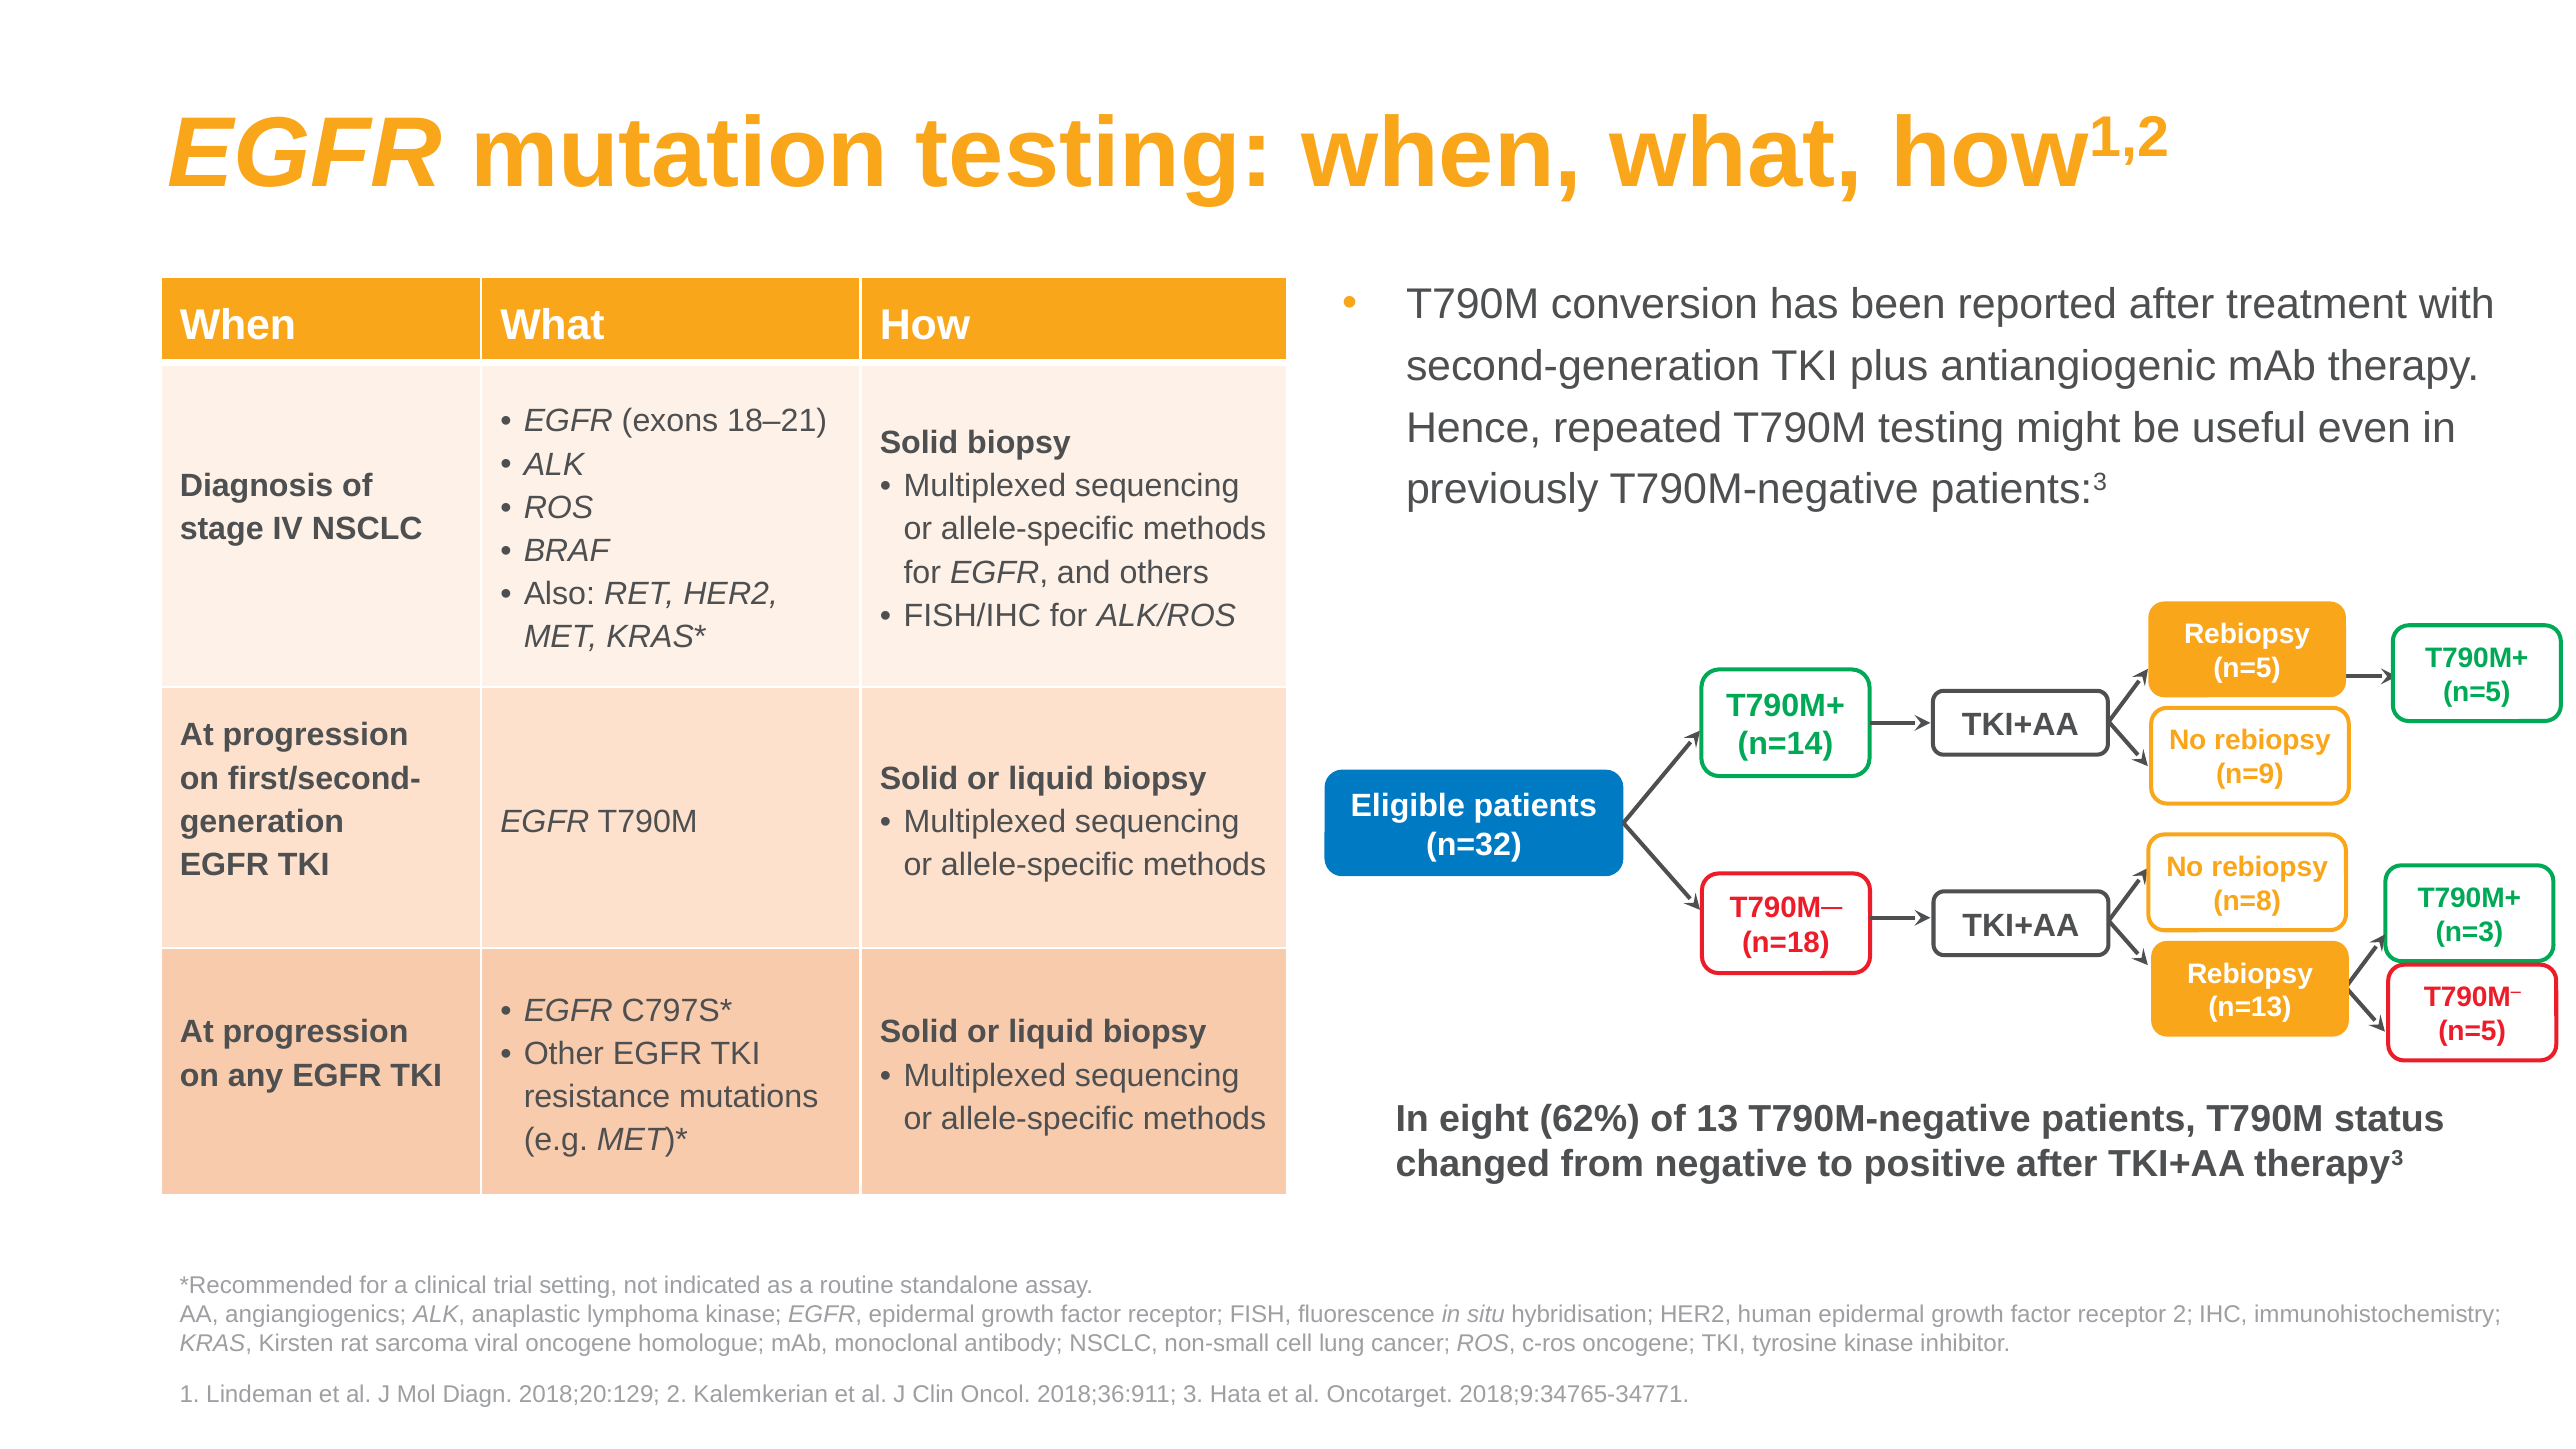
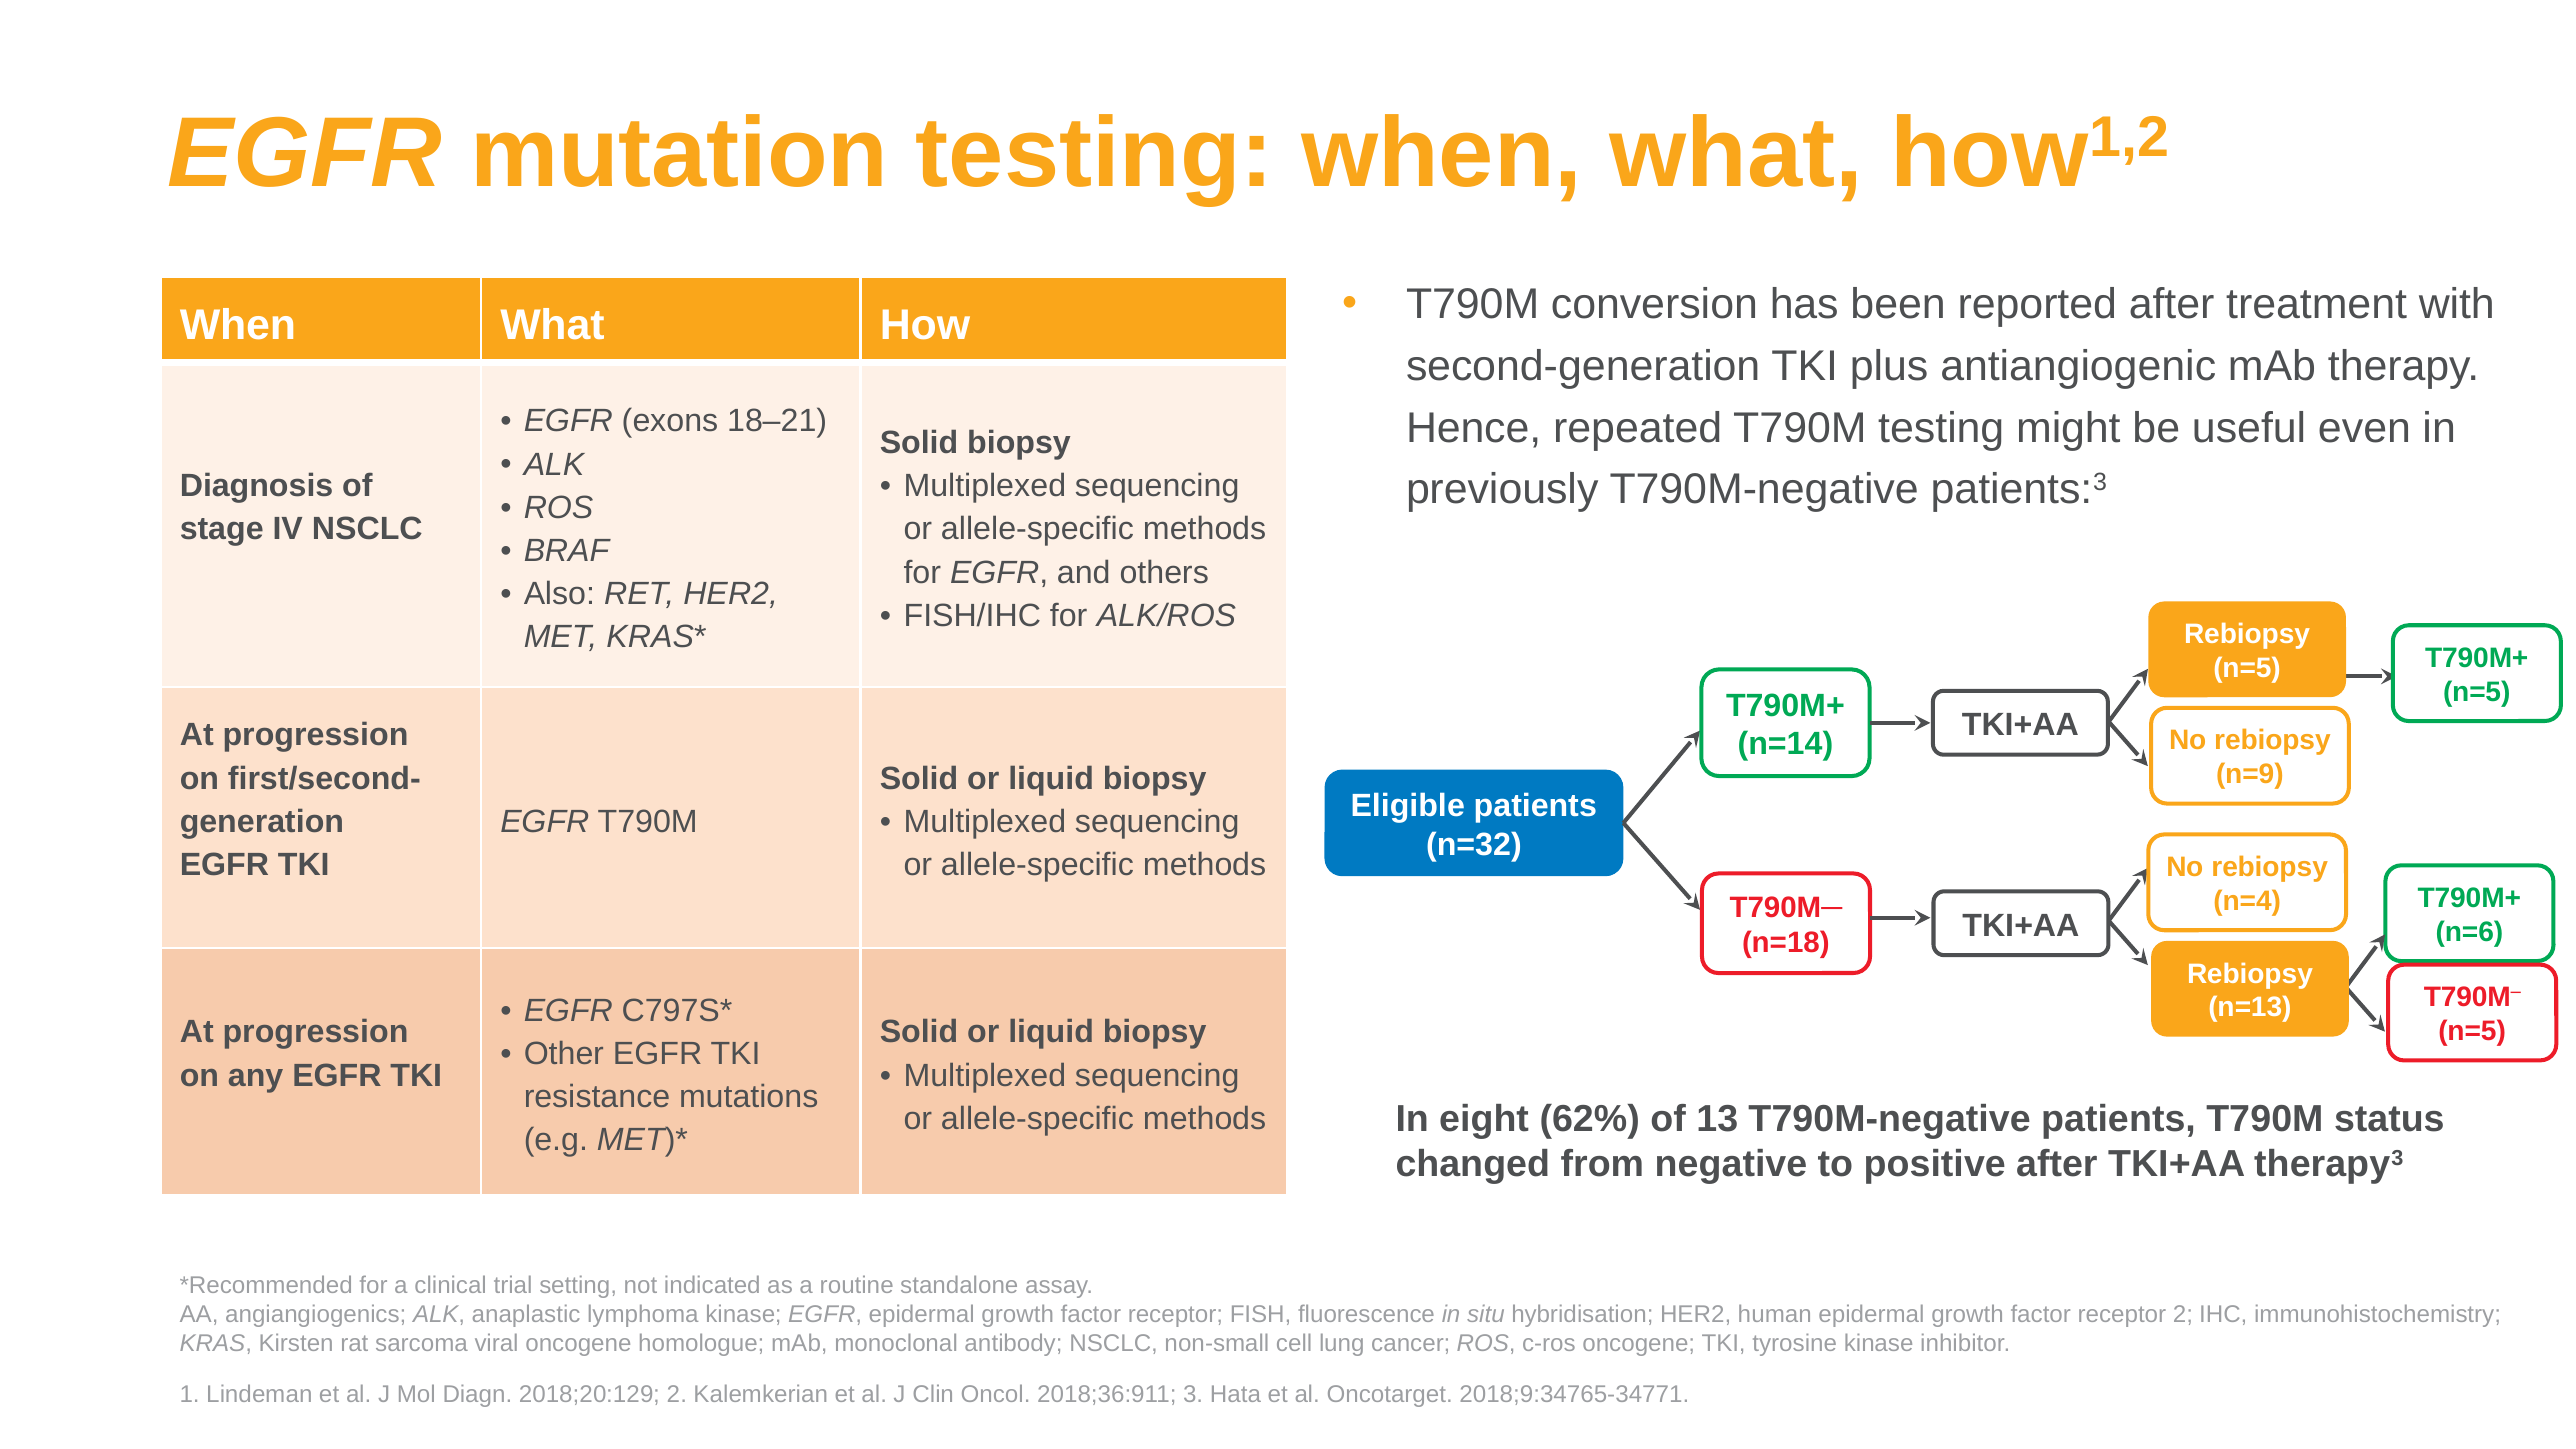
n=8: n=8 -> n=4
n=3: n=3 -> n=6
